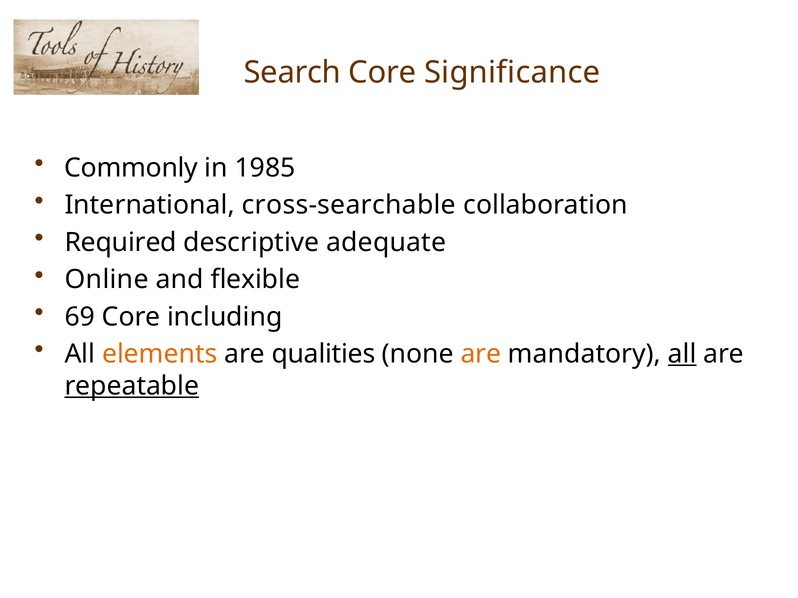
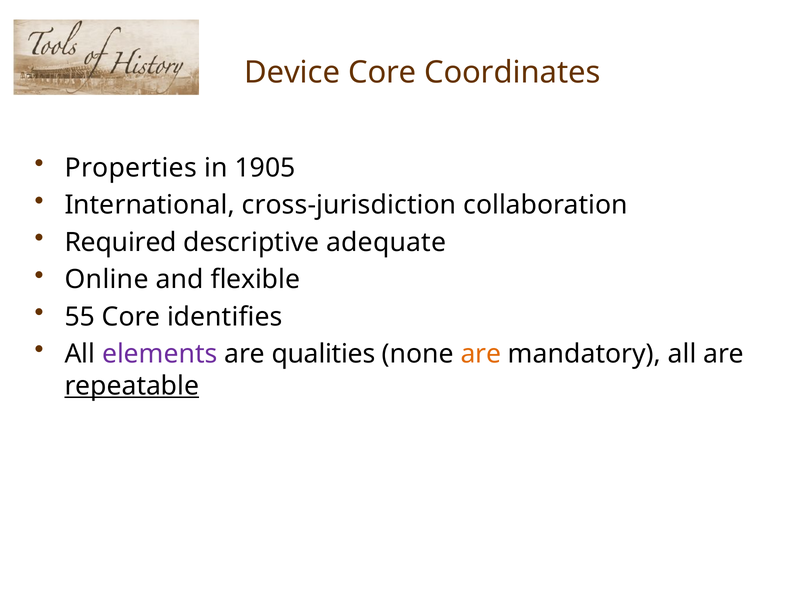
Search: Search -> Device
Significance: Significance -> Coordinates
Commonly: Commonly -> Properties
1985: 1985 -> 1905
cross-searchable: cross-searchable -> cross-jurisdiction
69: 69 -> 55
including: including -> identifies
elements colour: orange -> purple
all at (682, 354) underline: present -> none
